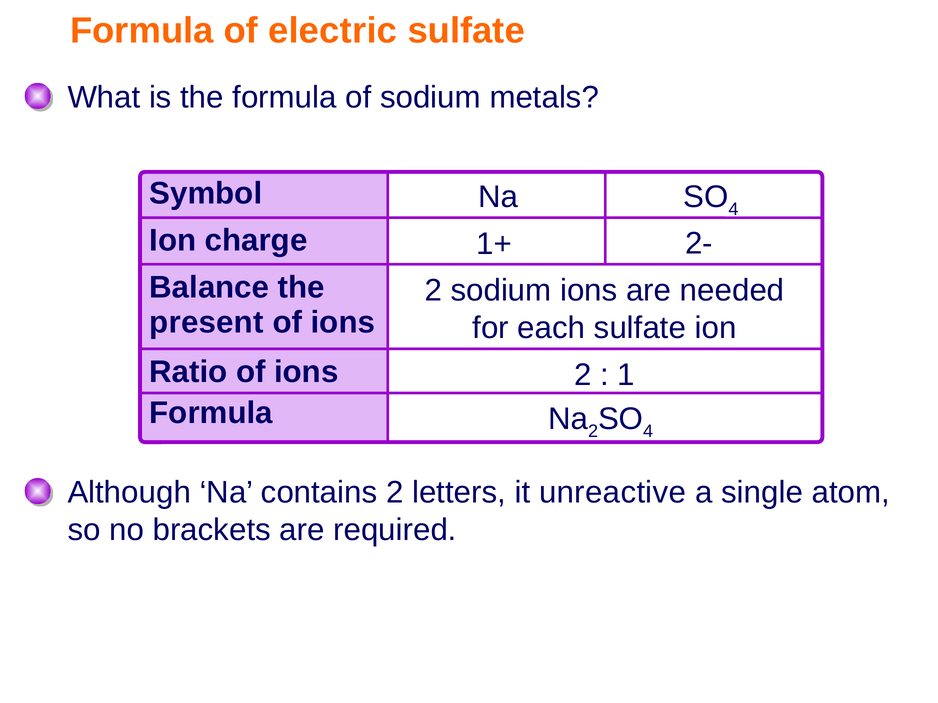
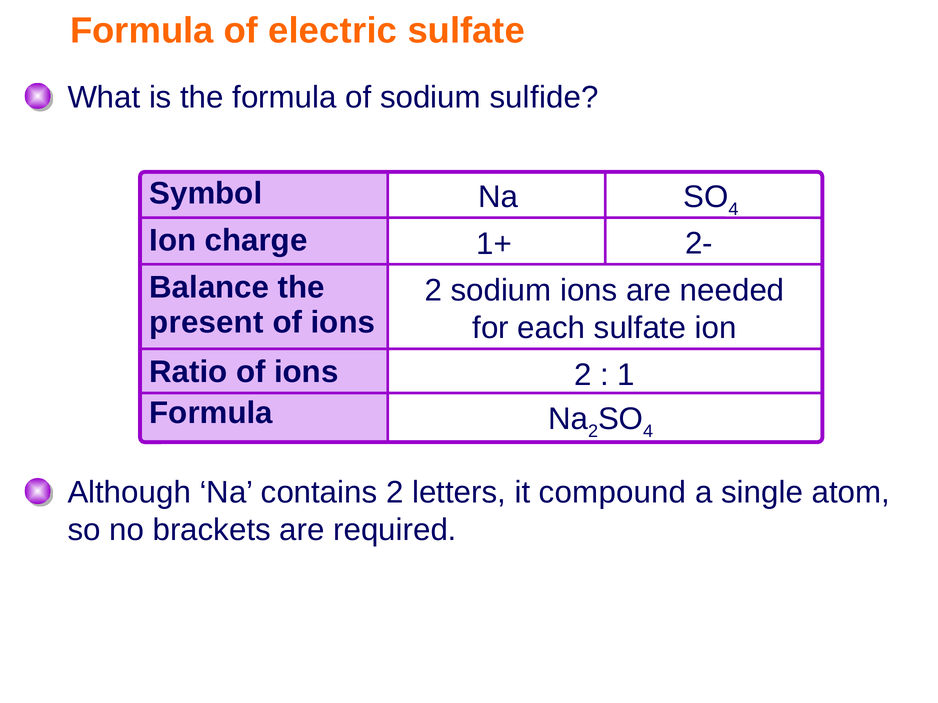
metals: metals -> sulfide
unreactive: unreactive -> compound
